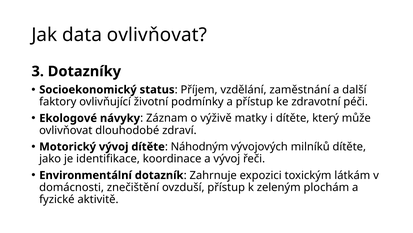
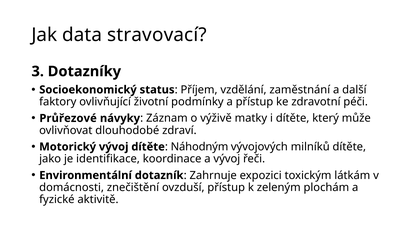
data ovlivňovat: ovlivňovat -> stravovací
Ekologové: Ekologové -> Průřezové
